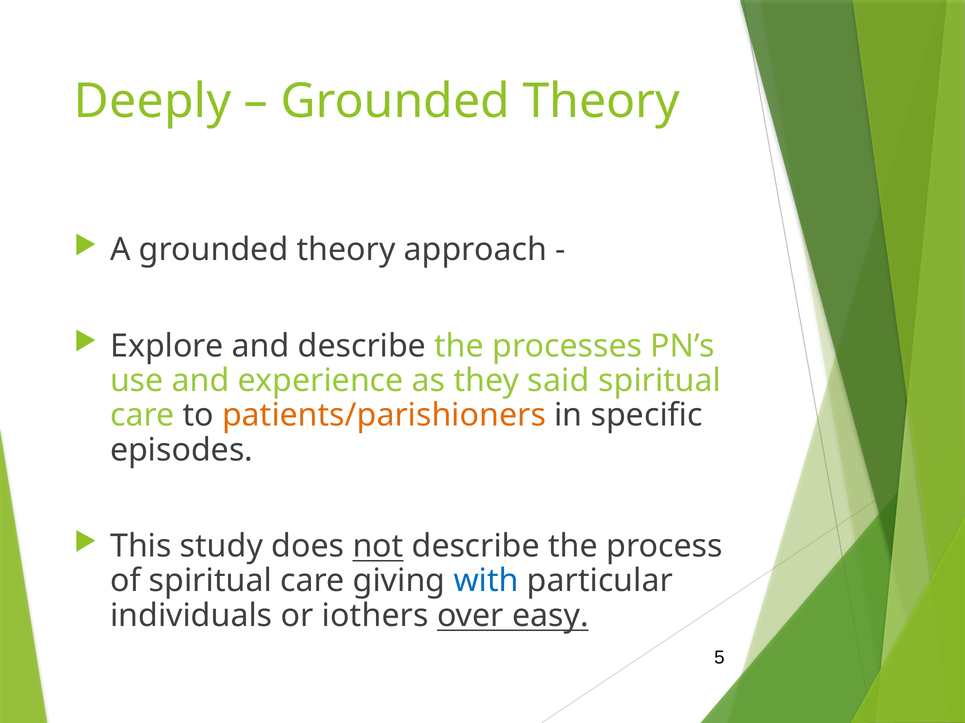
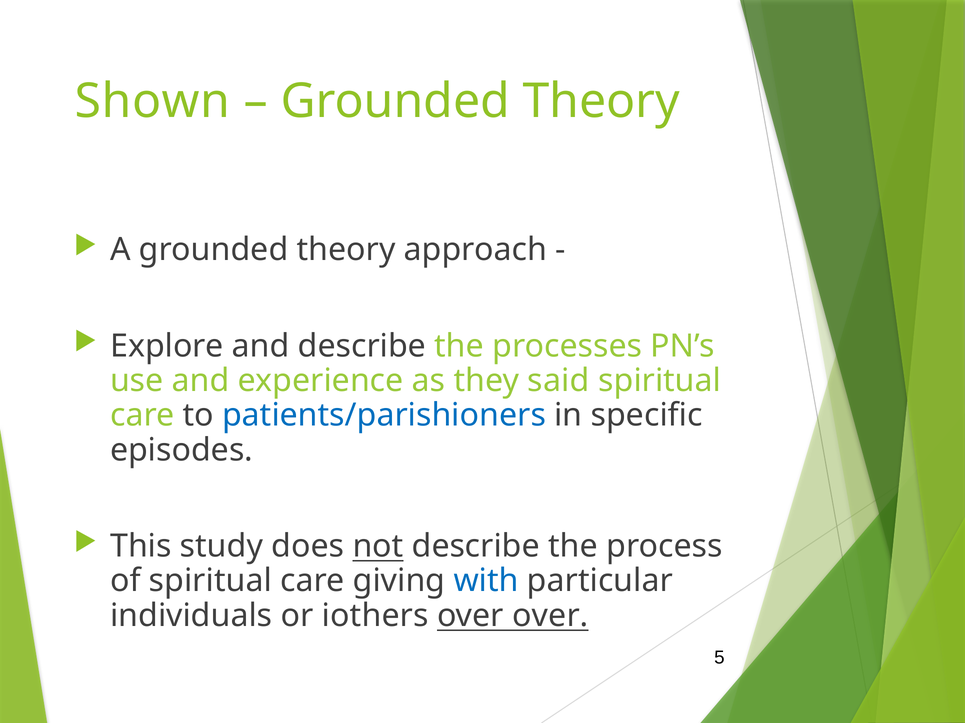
Deeply: Deeply -> Shown
patients/parishioners colour: orange -> blue
over easy: easy -> over
